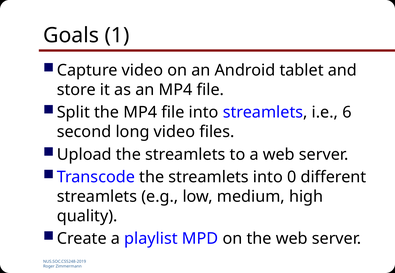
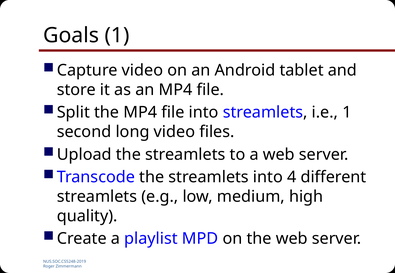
i.e 6: 6 -> 1
0: 0 -> 4
